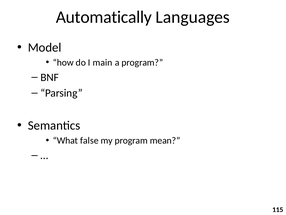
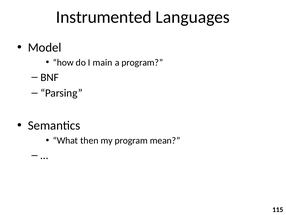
Automatically: Automatically -> Instrumented
false: false -> then
